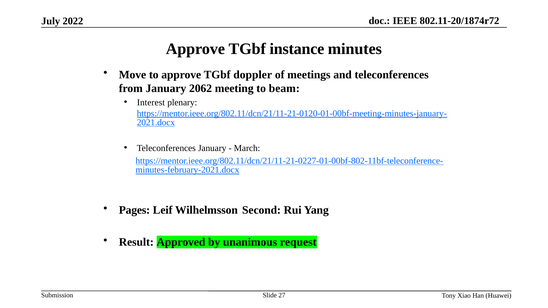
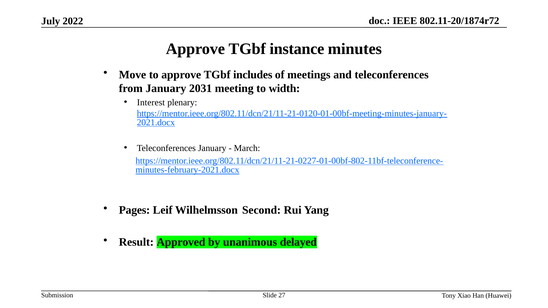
doppler: doppler -> includes
2062: 2062 -> 2031
beam: beam -> width
request: request -> delayed
